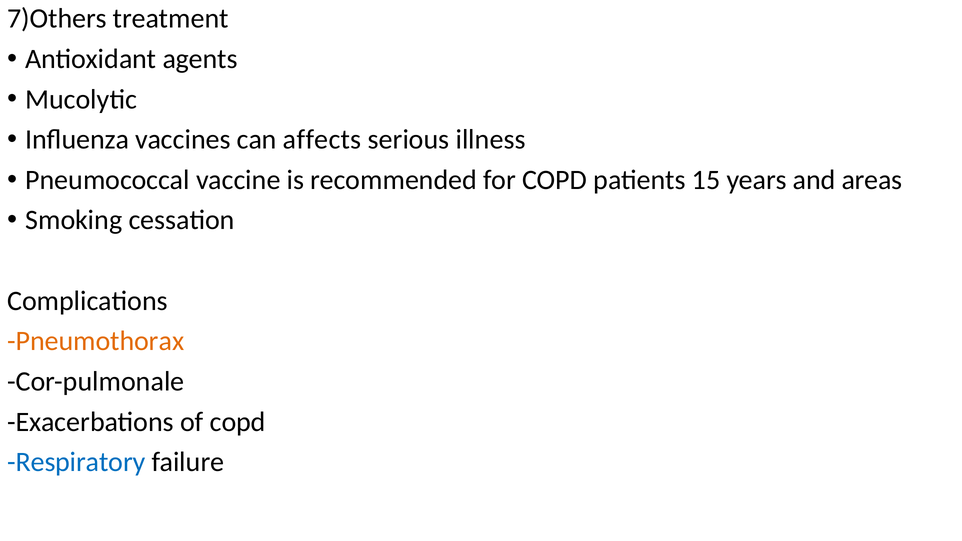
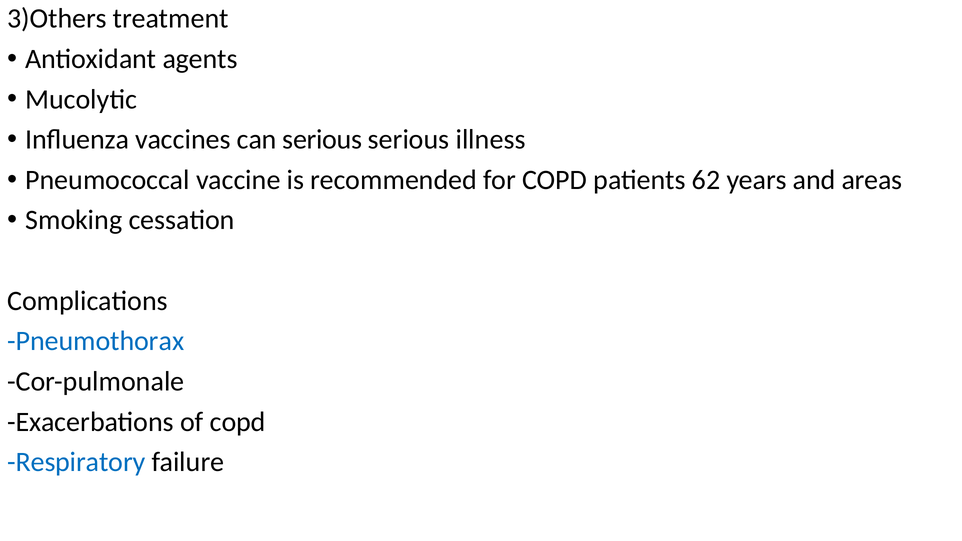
7)Others: 7)Others -> 3)Others
can affects: affects -> serious
15: 15 -> 62
Pneumothorax colour: orange -> blue
